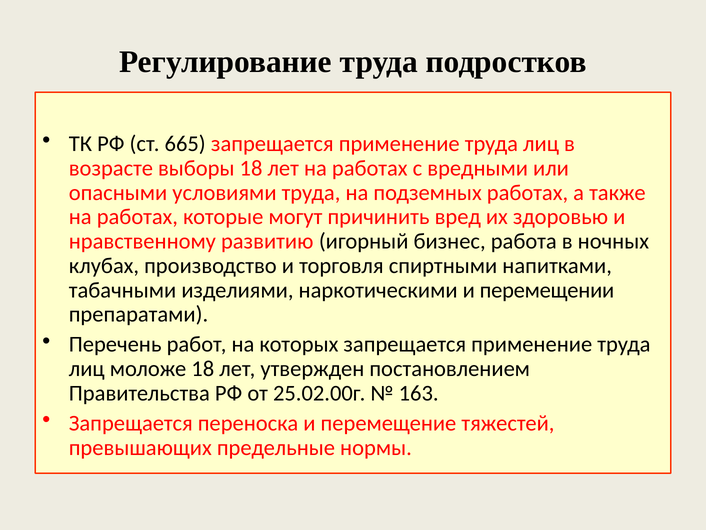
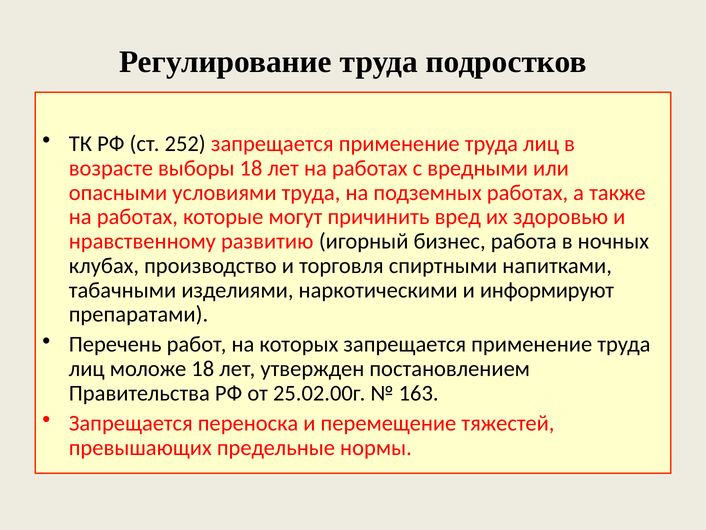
665: 665 -> 252
перемещении: перемещении -> информируют
